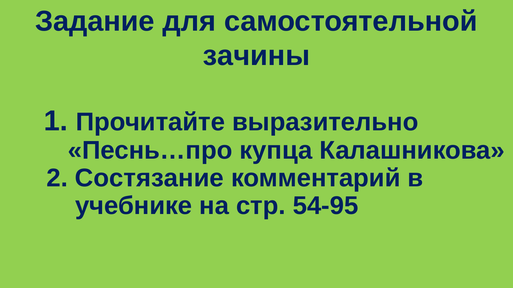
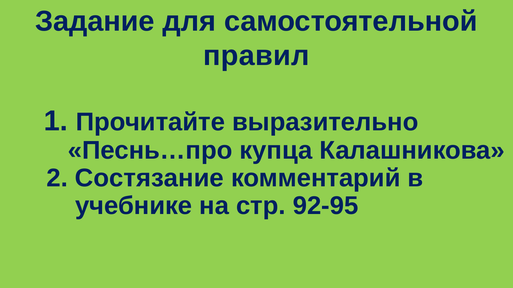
зачины: зачины -> правил
54-95: 54-95 -> 92-95
